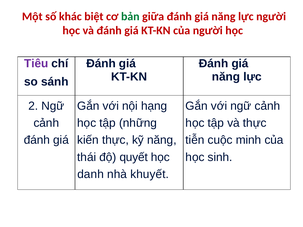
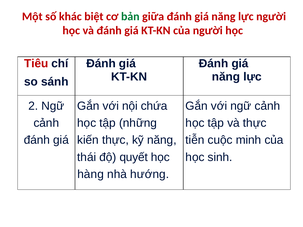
Tiêu colour: purple -> red
hạng: hạng -> chứa
danh: danh -> hàng
khuyết: khuyết -> hướng
